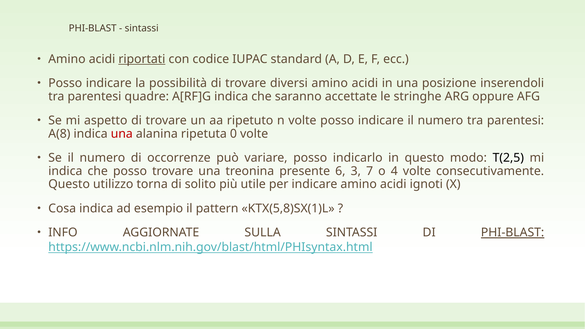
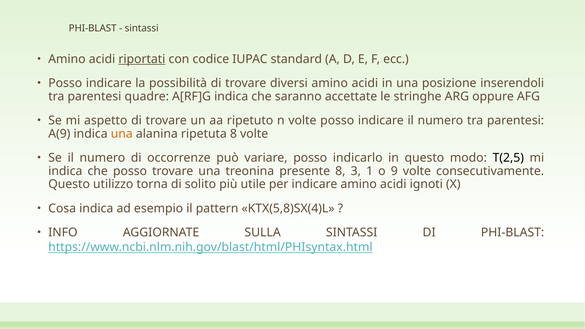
A(8: A(8 -> A(9
una at (122, 134) colour: red -> orange
ripetuta 0: 0 -> 8
presente 6: 6 -> 8
7: 7 -> 1
4: 4 -> 9
KTX(5,8)SX(1)L: KTX(5,8)SX(1)L -> KTX(5,8)SX(4)L
PHI-BLAST at (513, 233) underline: present -> none
